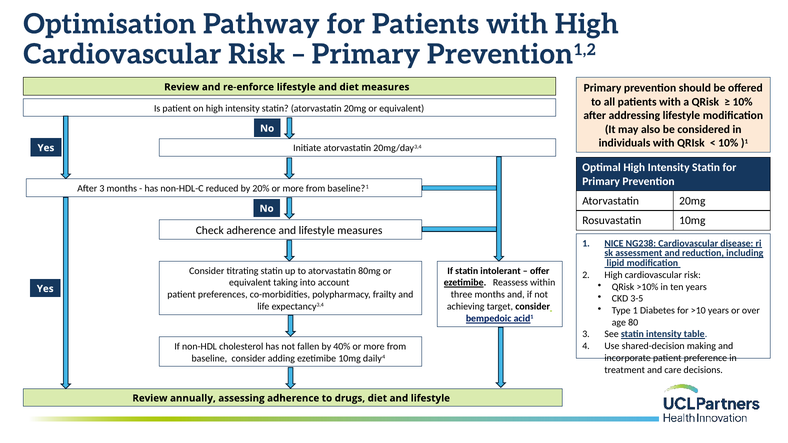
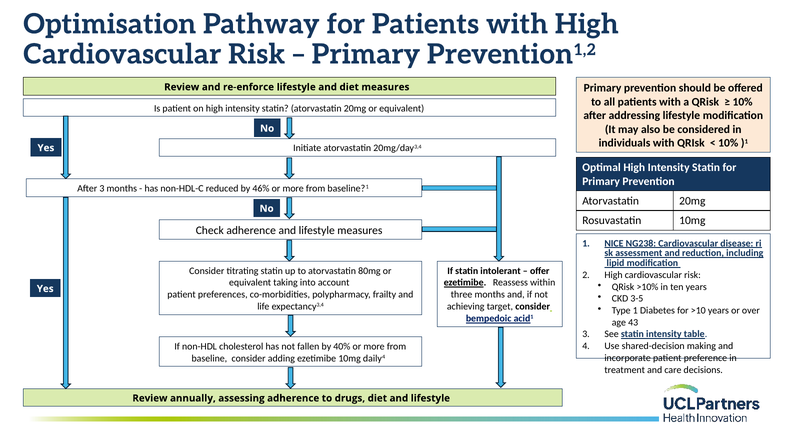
20%: 20% -> 46%
80: 80 -> 43
